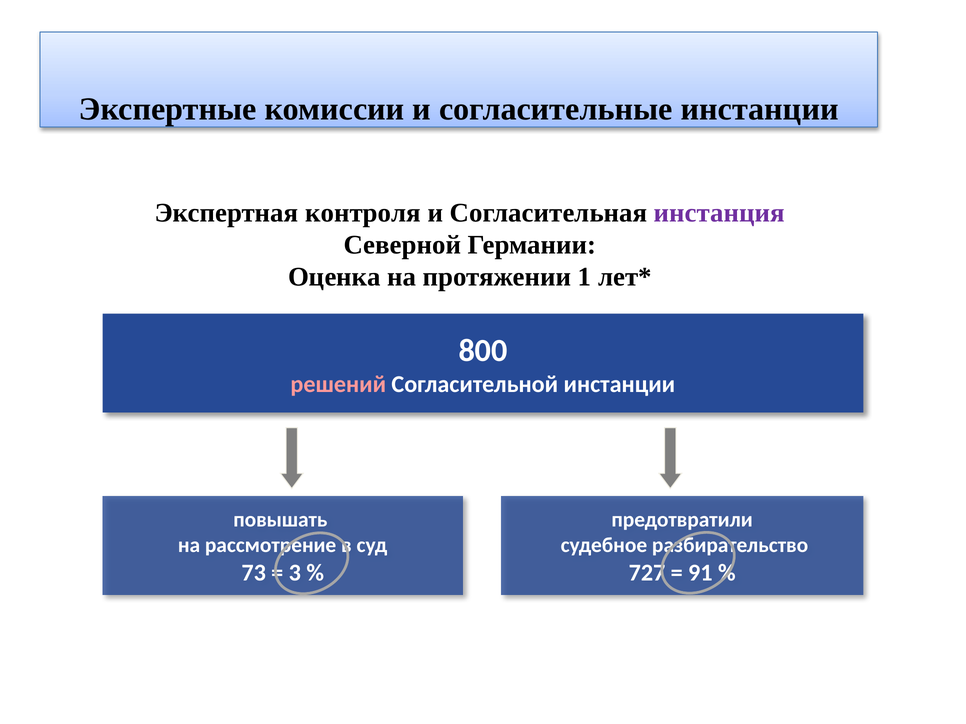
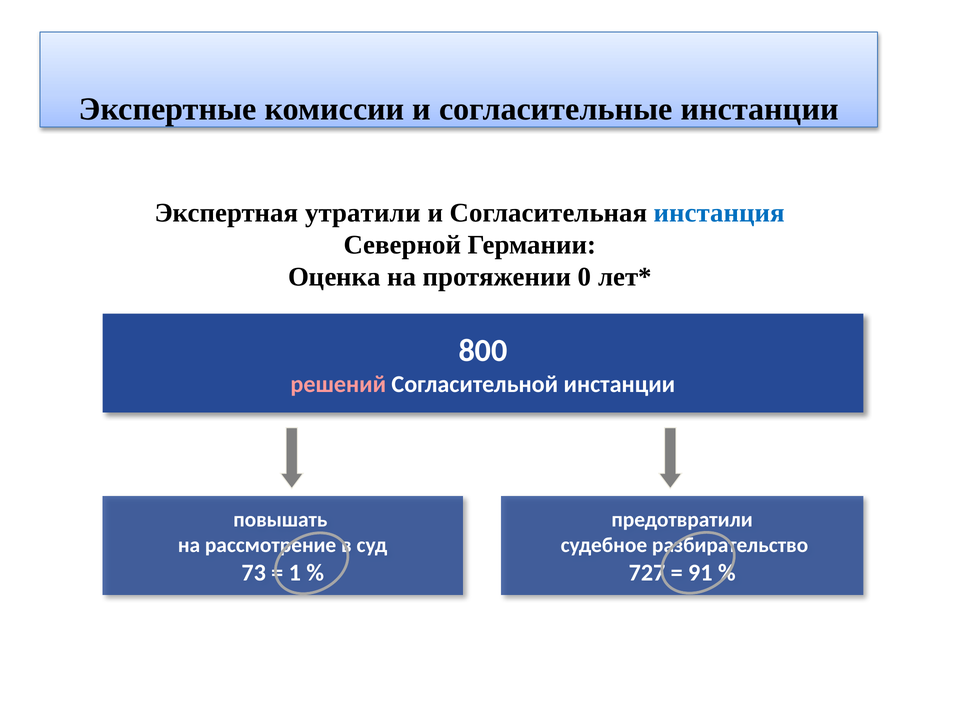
контроля: контроля -> утратили
инстанция colour: purple -> blue
1: 1 -> 0
3: 3 -> 1
